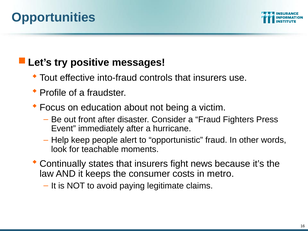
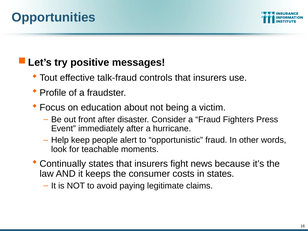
into-fraud: into-fraud -> talk-fraud
in metro: metro -> states
